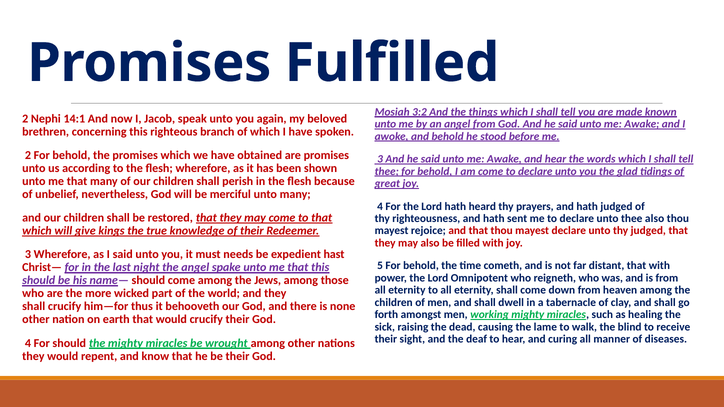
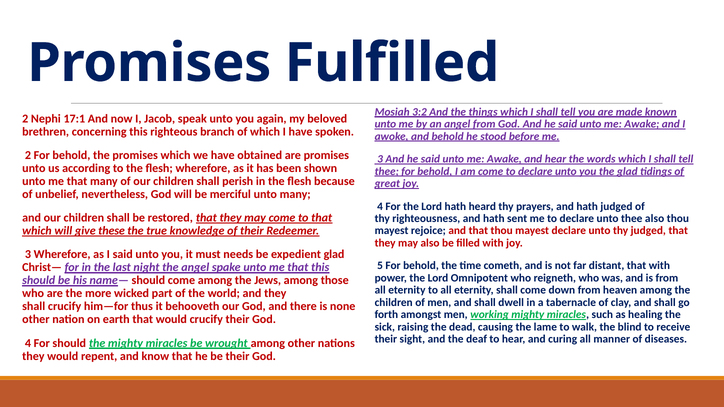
14:1: 14:1 -> 17:1
kings: kings -> these
expedient hast: hast -> glad
